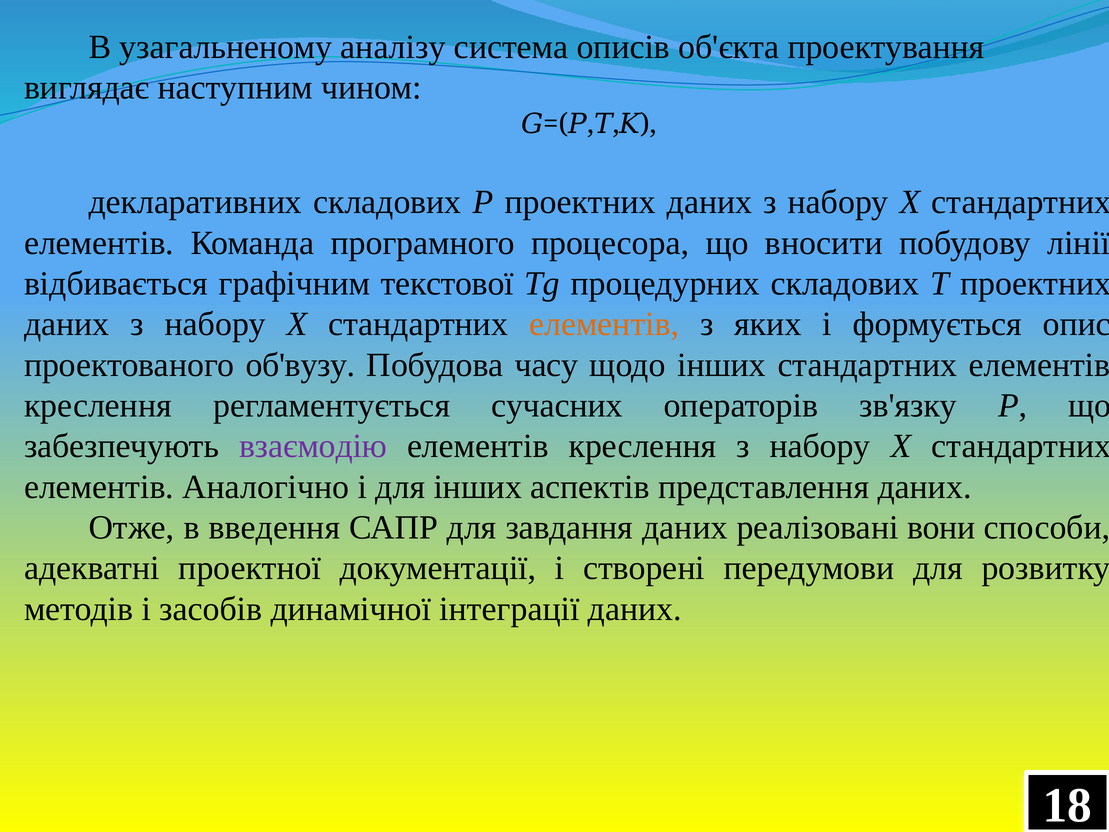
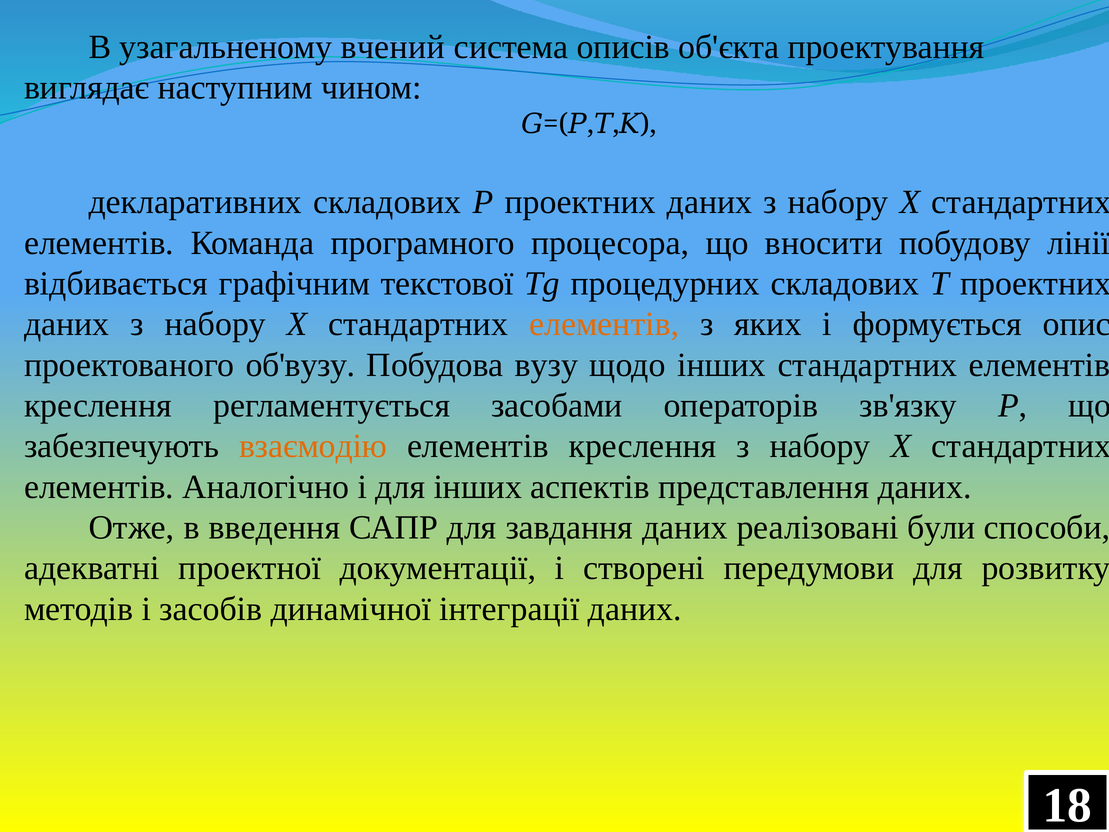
аналізу: аналізу -> вчений
часу: часу -> вузу
сучасних: сучасних -> засобами
взаємодію colour: purple -> orange
вони: вони -> були
